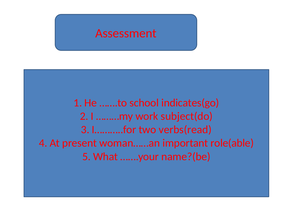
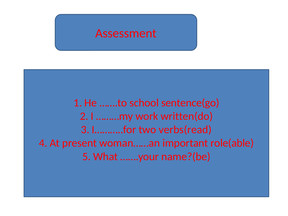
indicates(go: indicates(go -> sentence(go
subject(do: subject(do -> written(do
